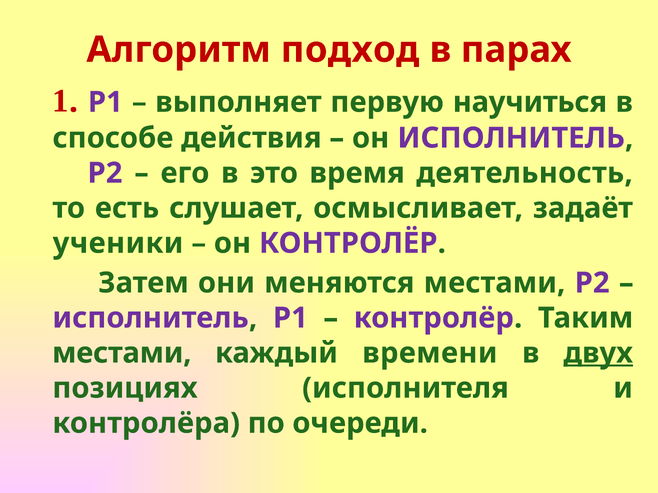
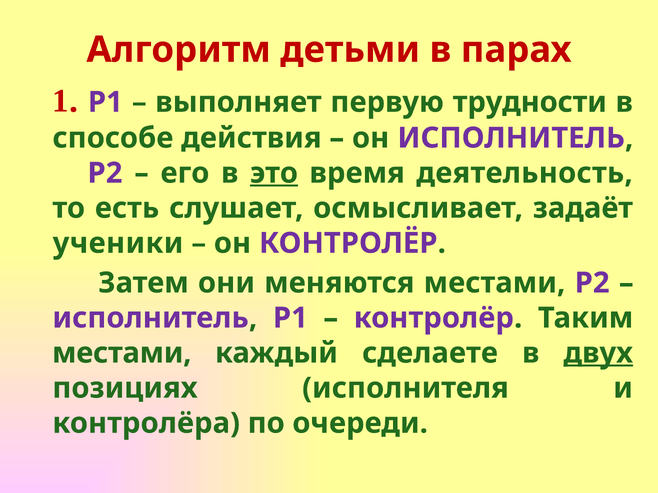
подход: подход -> детьми
научиться: научиться -> трудности
это underline: none -> present
времени: времени -> сделаете
